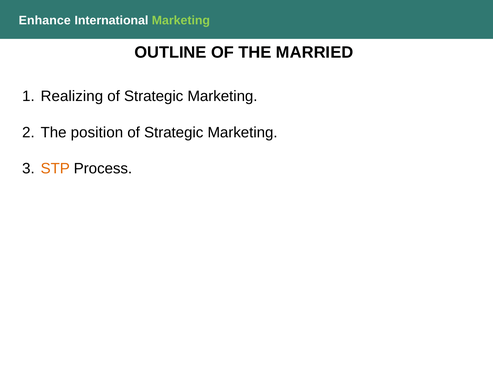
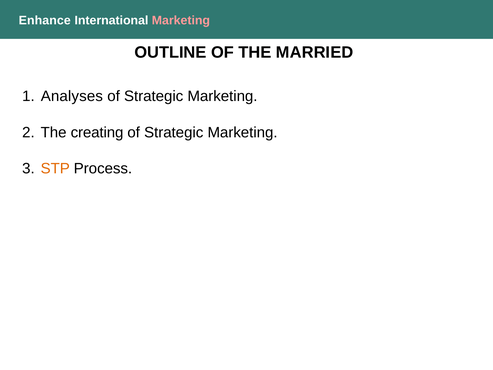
Marketing at (181, 20) colour: light green -> pink
Realizing: Realizing -> Analyses
position: position -> creating
